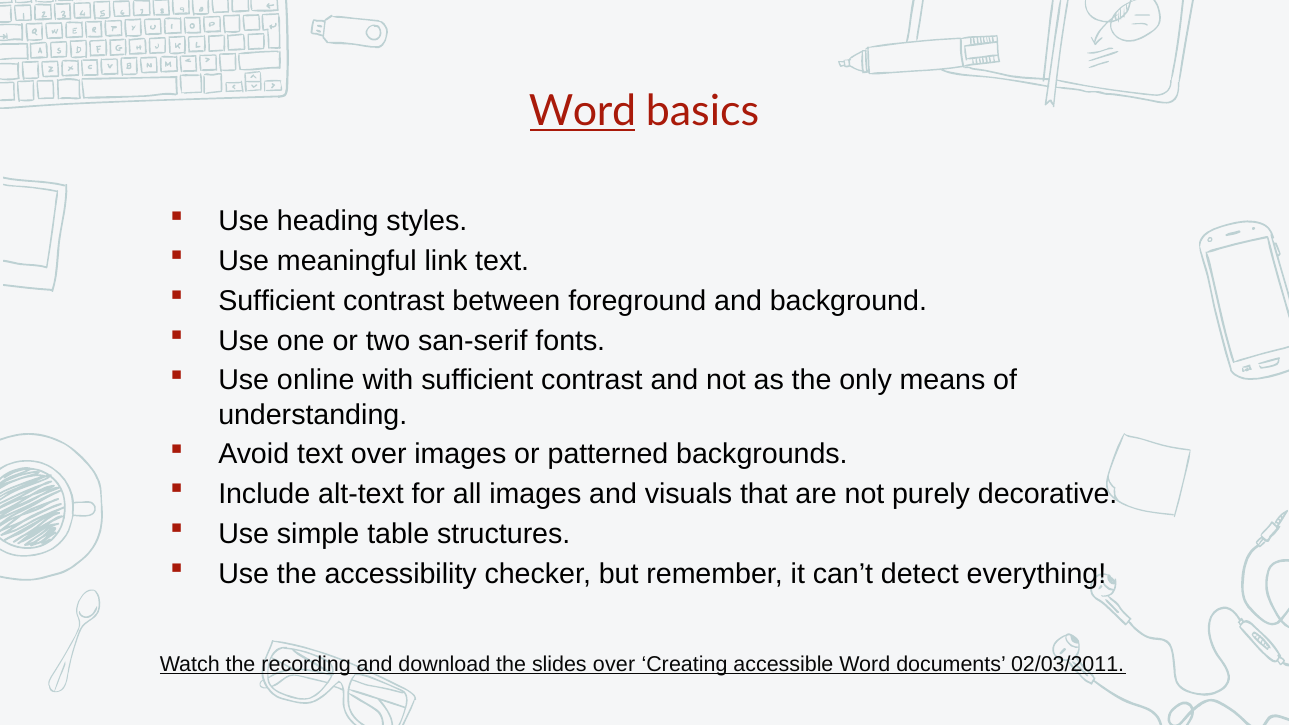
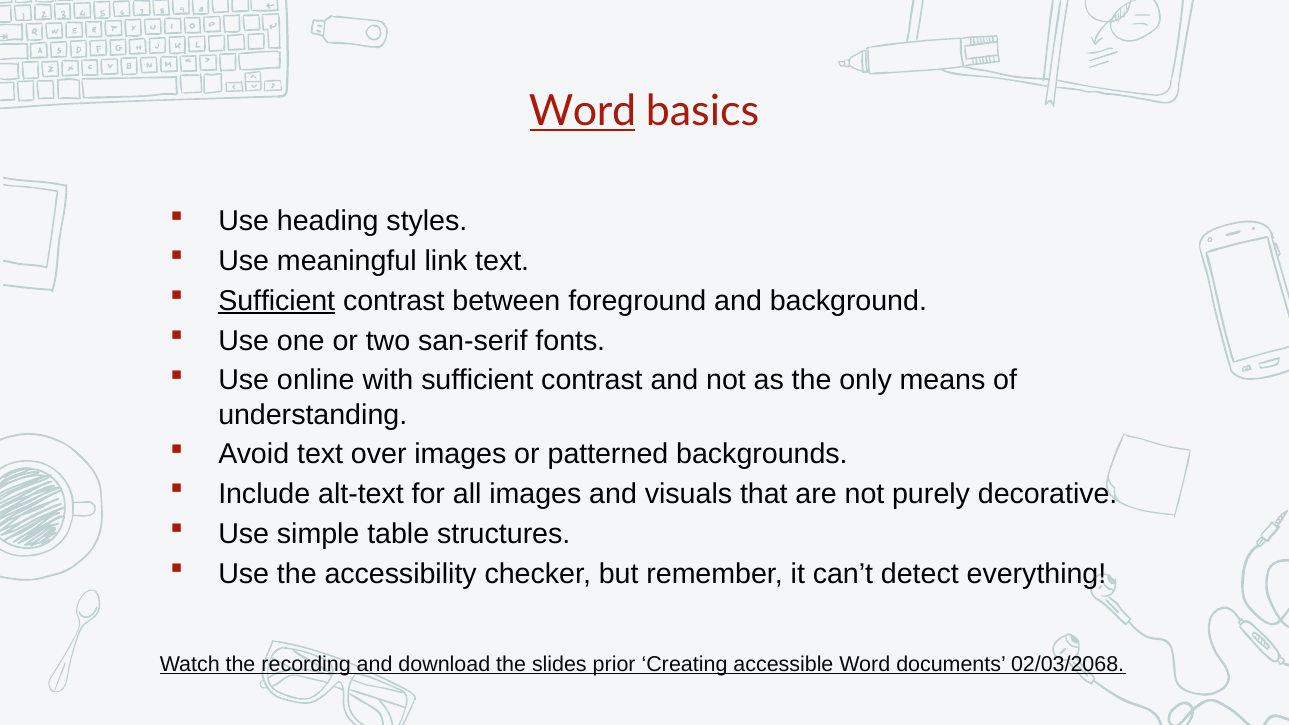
Sufficient at (277, 301) underline: none -> present
slides over: over -> prior
02/03/2011: 02/03/2011 -> 02/03/2068
